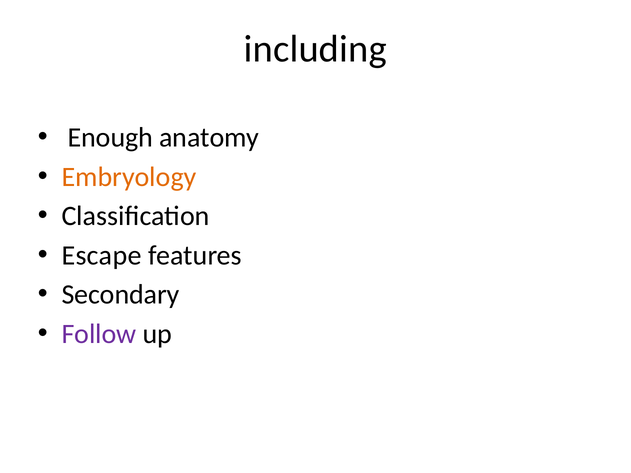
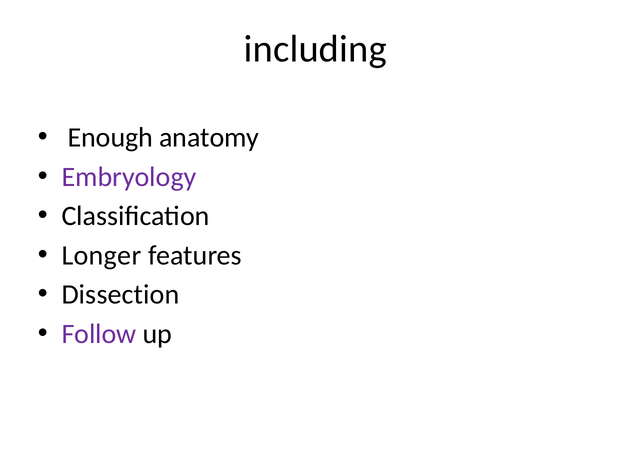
Embryology colour: orange -> purple
Escape: Escape -> Longer
Secondary: Secondary -> Dissection
